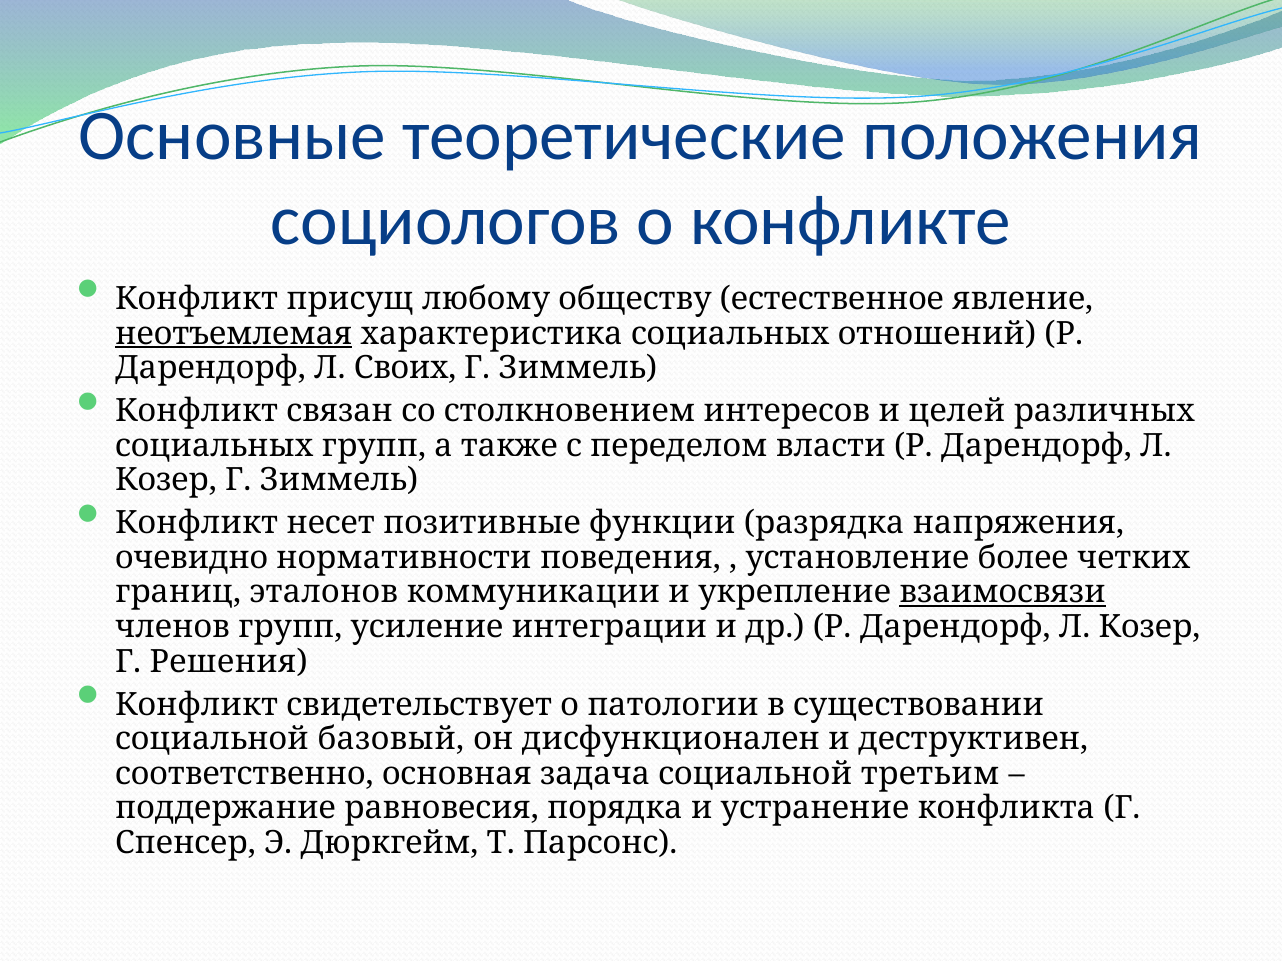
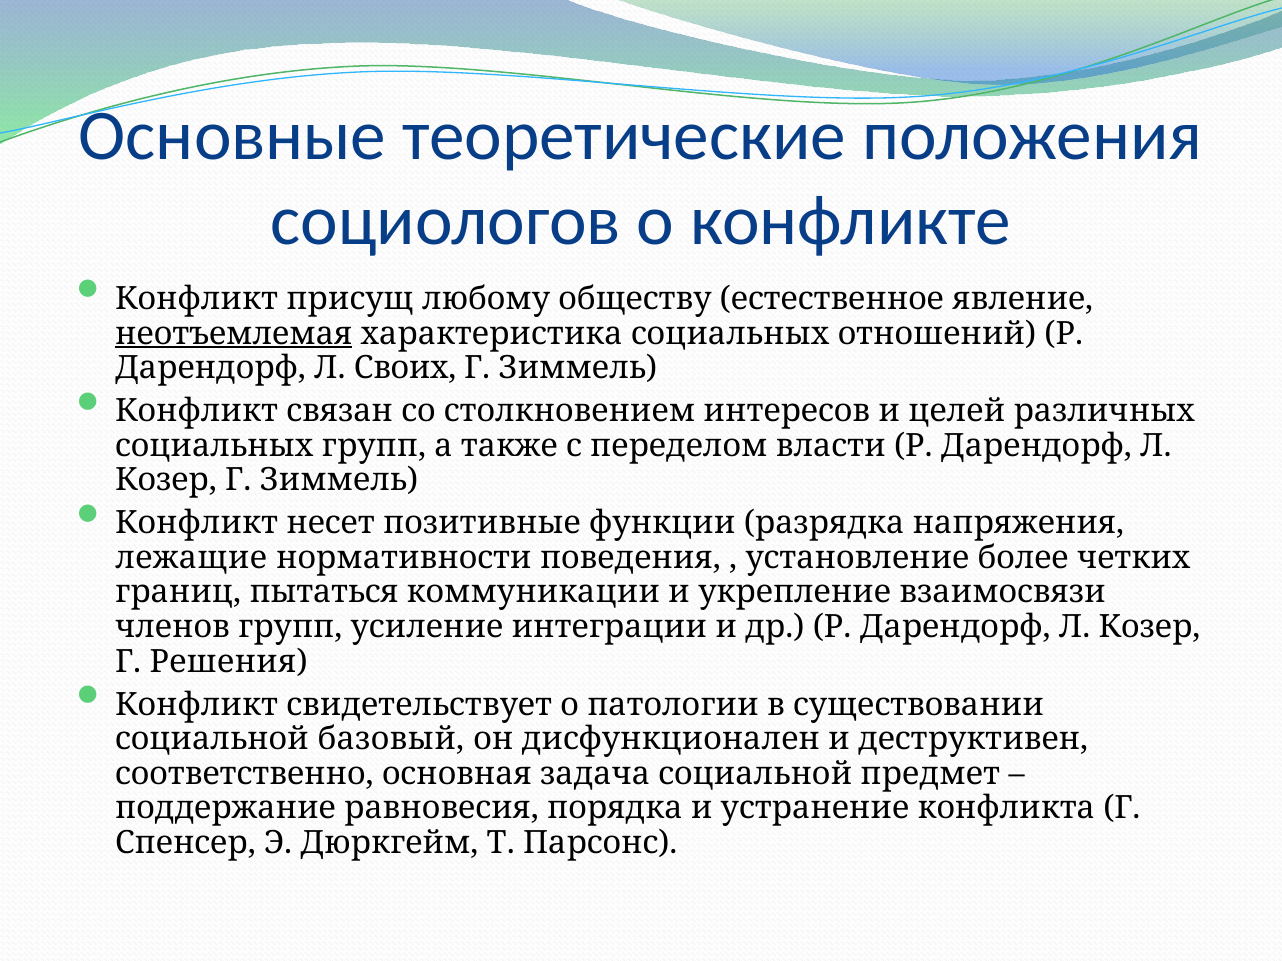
очевидно: очевидно -> лежащие
эталонов: эталонов -> пытаться
взаимосвязи underline: present -> none
третьим: третьим -> предмет
